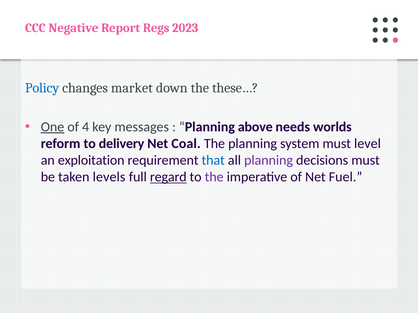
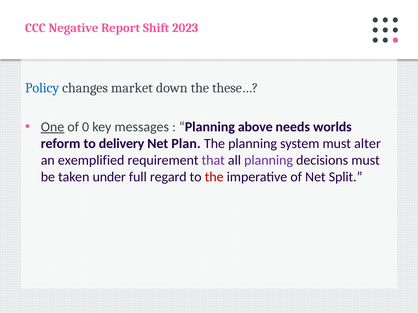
Regs: Regs -> Shift
4: 4 -> 0
Coal: Coal -> Plan
level: level -> alter
exploitation: exploitation -> exemplified
that colour: blue -> purple
levels: levels -> under
regard underline: present -> none
the at (214, 177) colour: purple -> red
Fuel: Fuel -> Split
